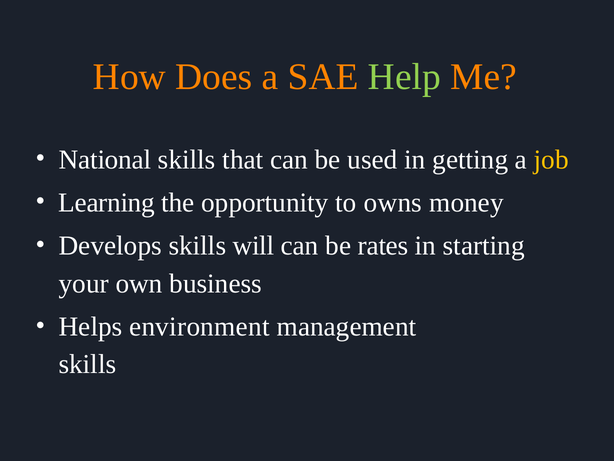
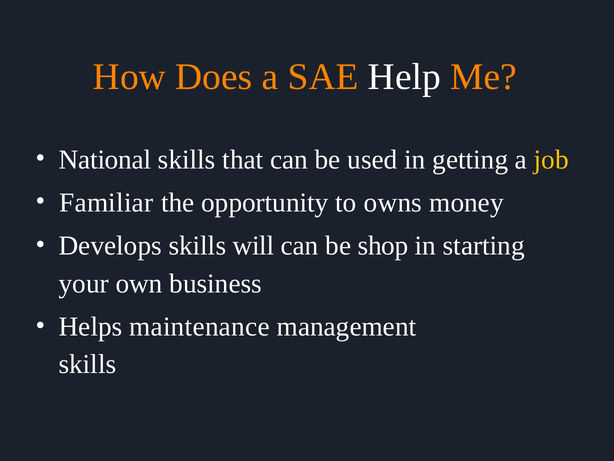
Help colour: light green -> white
Learning: Learning -> Familiar
rates: rates -> shop
environment: environment -> maintenance
